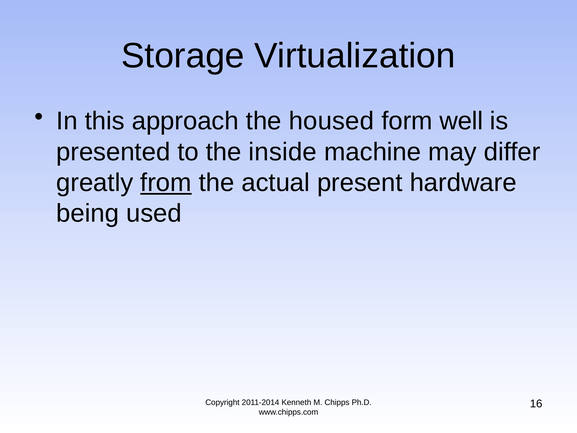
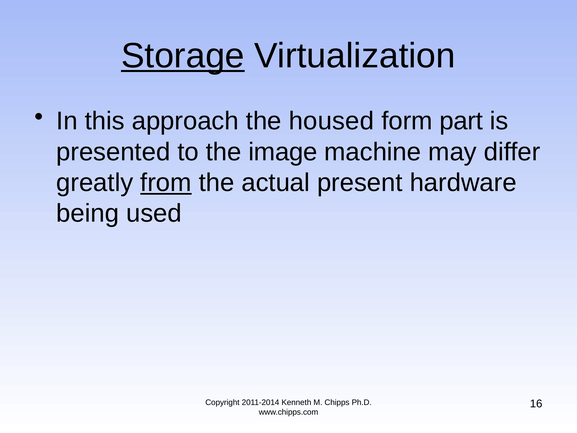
Storage underline: none -> present
well: well -> part
inside: inside -> image
